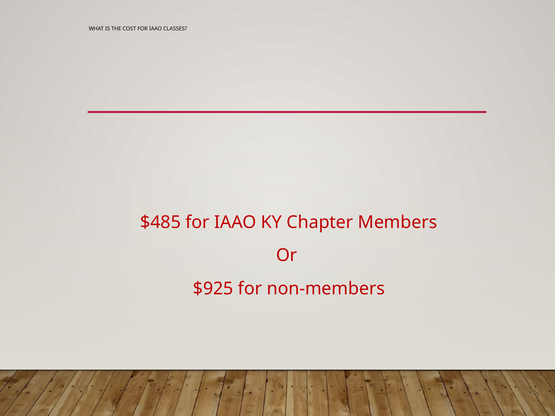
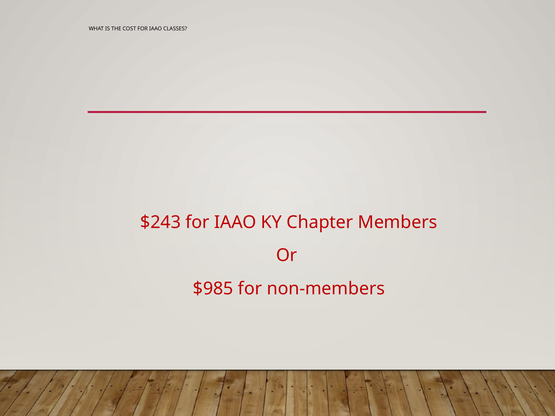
$485: $485 -> $243
$925: $925 -> $985
